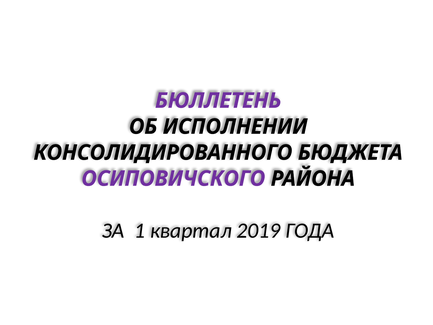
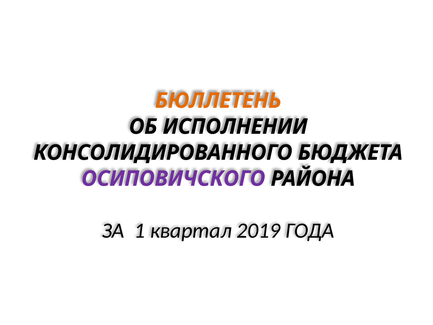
БЮЛЛЕТЕНЬ colour: purple -> orange
